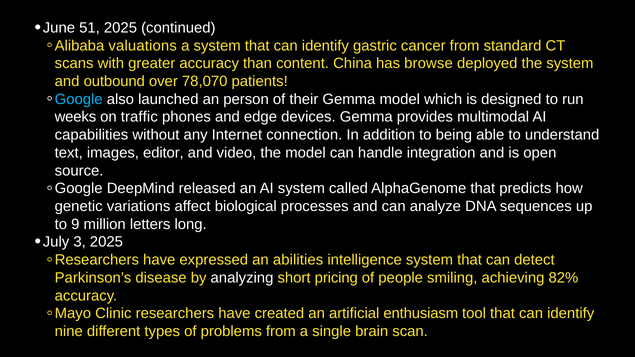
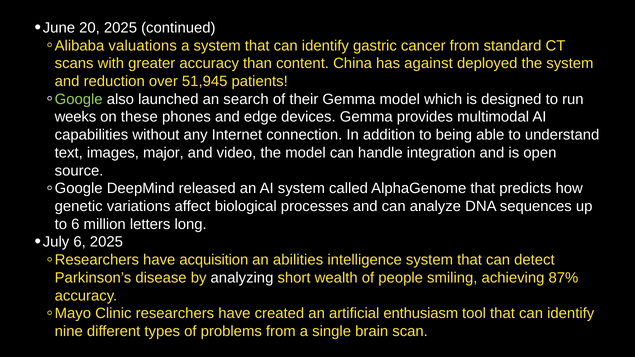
51: 51 -> 20
browse: browse -> against
outbound: outbound -> reduction
78,070: 78,070 -> 51,945
Google at (79, 99) colour: light blue -> light green
person: person -> search
traffic: traffic -> these
editor: editor -> major
to 9: 9 -> 6
July 3: 3 -> 6
expressed: expressed -> acquisition
pricing: pricing -> wealth
82%: 82% -> 87%
